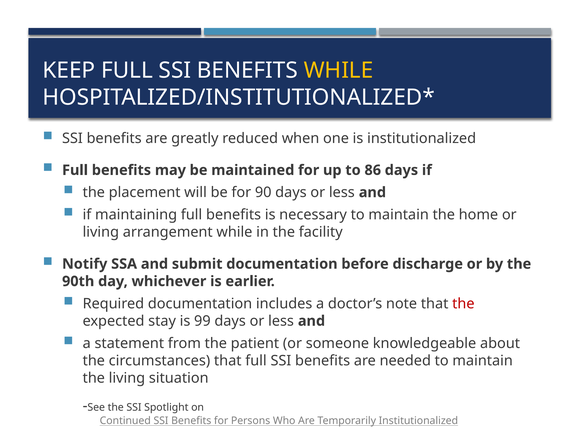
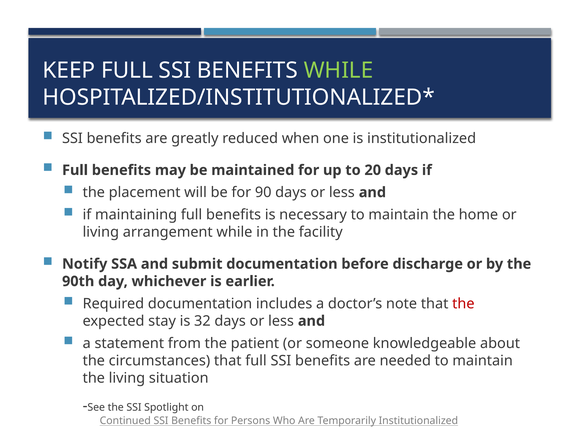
WHILE at (339, 70) colour: yellow -> light green
86: 86 -> 20
99: 99 -> 32
